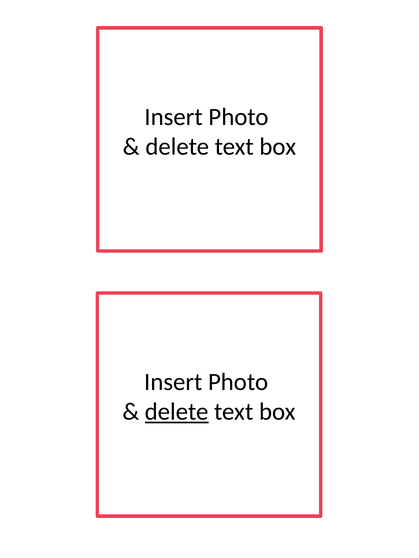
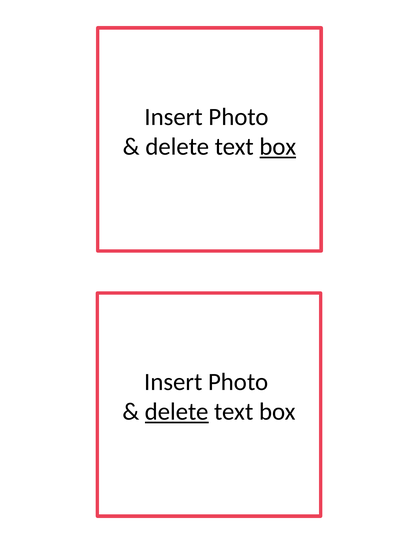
box at (278, 147) underline: none -> present
